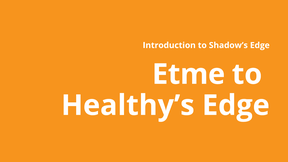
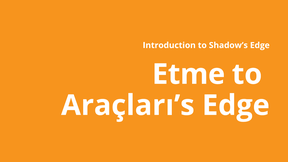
Healthy’s: Healthy’s -> Araçları’s
